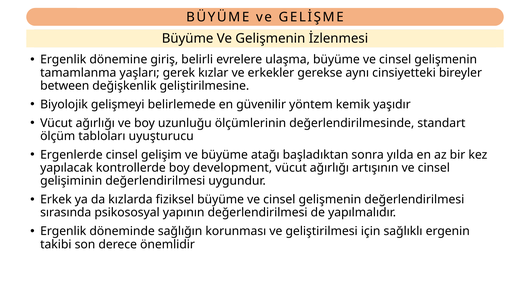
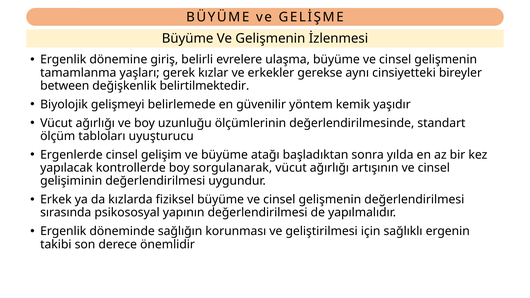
geliştirilmesine: geliştirilmesine -> belirtilmektedir
development: development -> sorgulanarak
